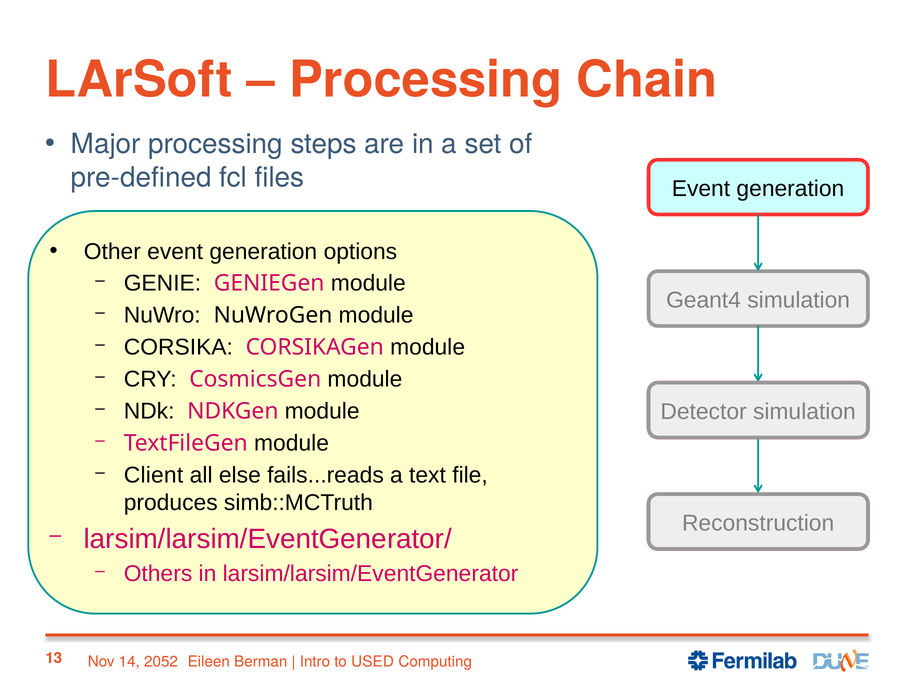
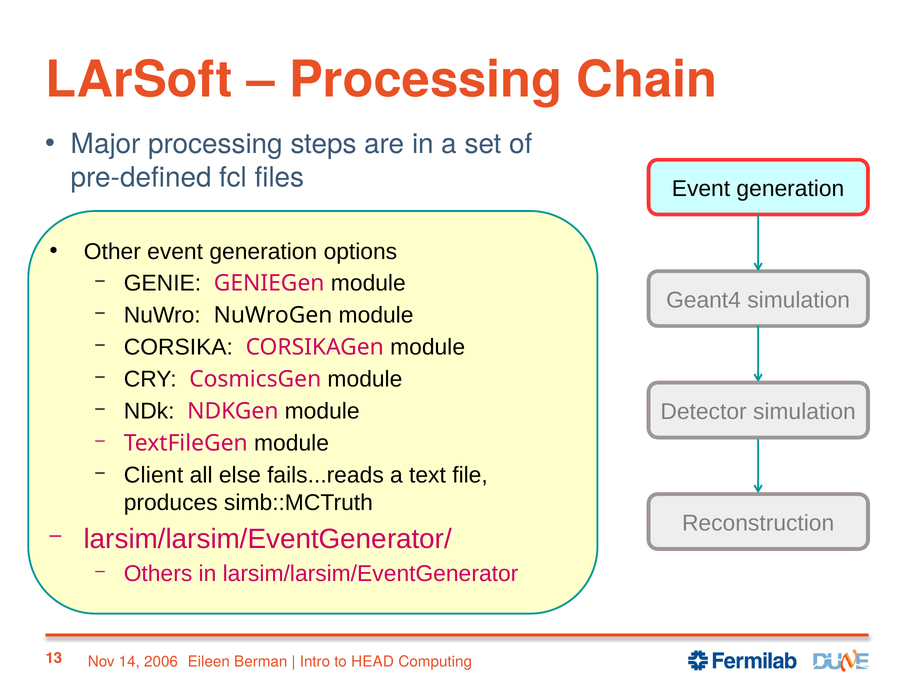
2052: 2052 -> 2006
USED: USED -> HEAD
